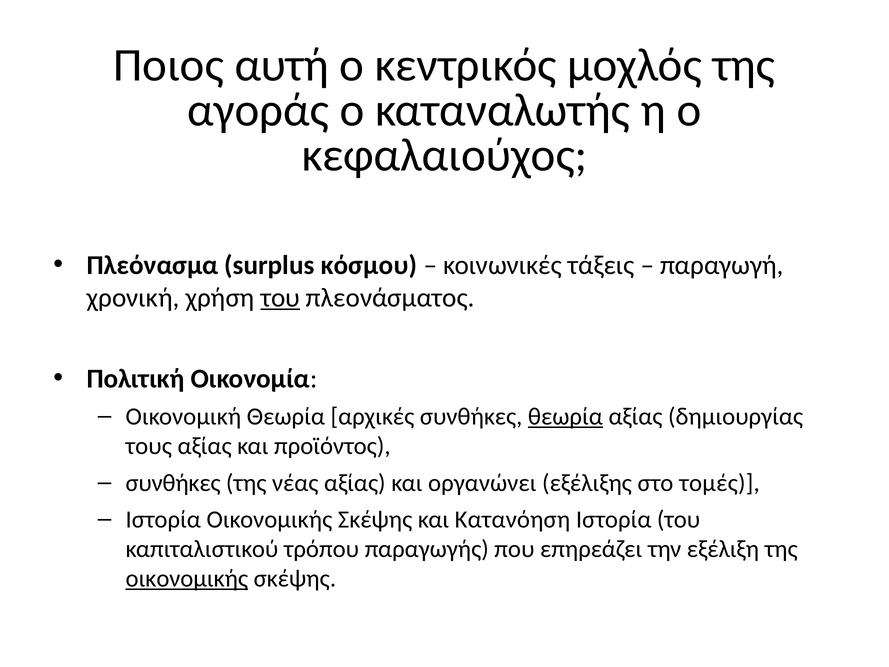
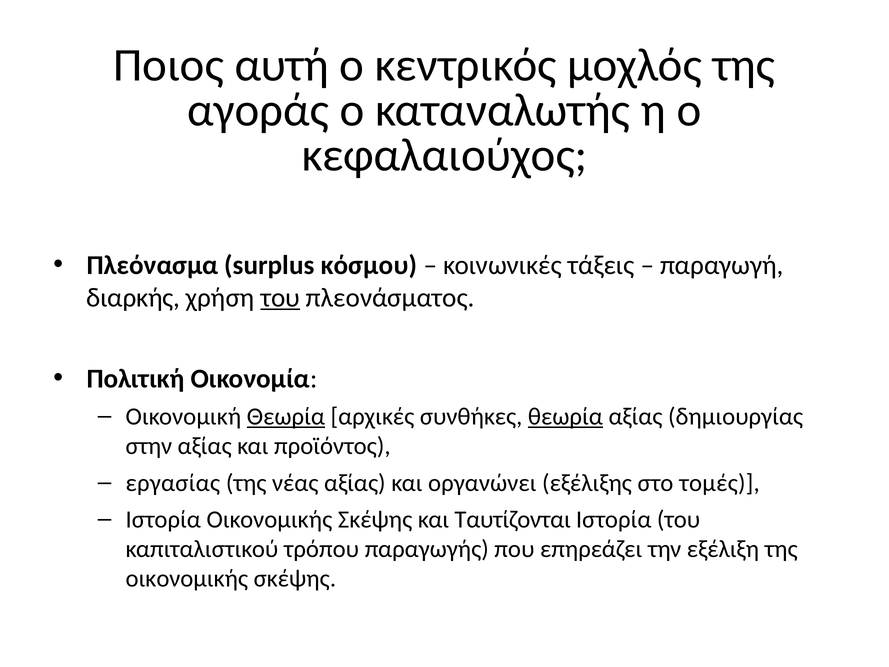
χρονική: χρονική -> διαρκής
Θεωρία at (286, 416) underline: none -> present
τους: τους -> στην
συνθήκες at (173, 483): συνθήκες -> εργασίας
Κατανόηση: Κατανόηση -> Ταυτίζονται
οικονομικής at (187, 579) underline: present -> none
